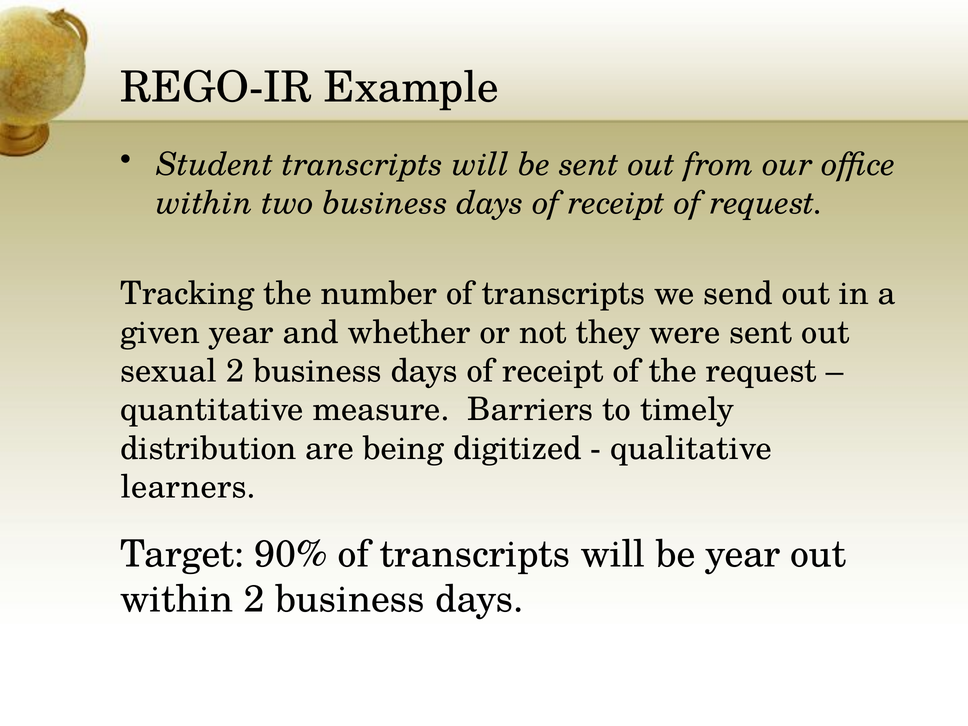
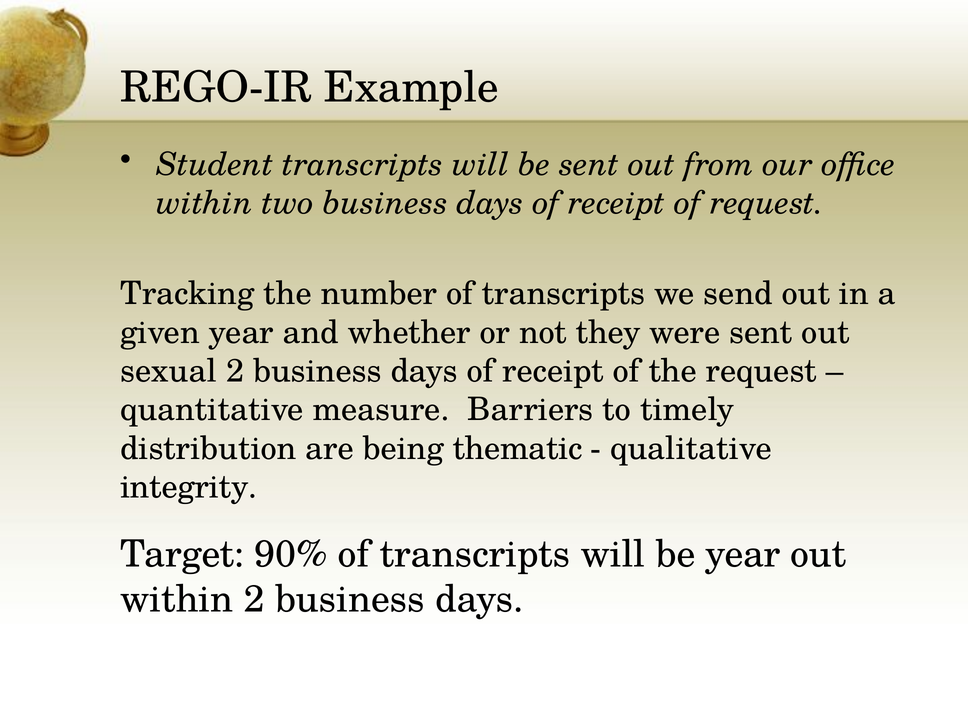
digitized: digitized -> thematic
learners: learners -> integrity
